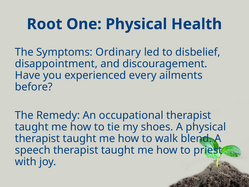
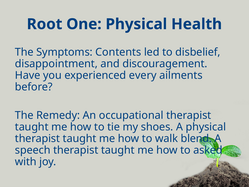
Ordinary: Ordinary -> Contents
priest: priest -> asked
